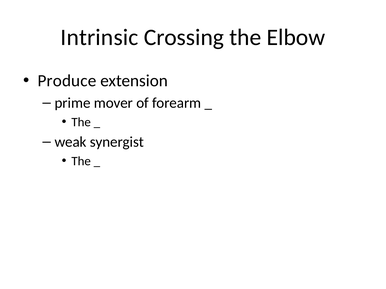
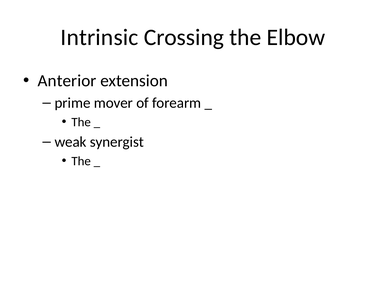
Produce: Produce -> Anterior
